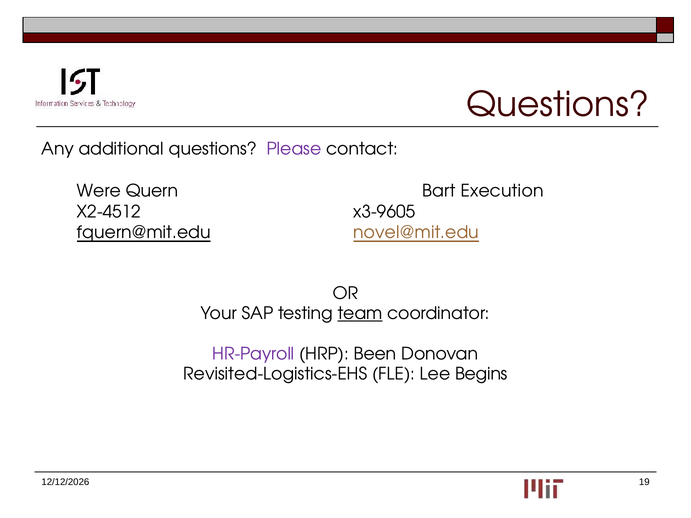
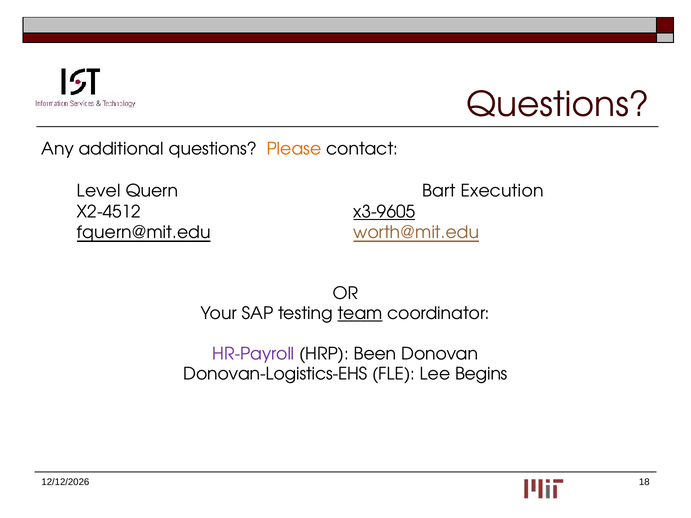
Please colour: purple -> orange
Were: Were -> Level
x3-9605 underline: none -> present
novel@mit.edu: novel@mit.edu -> worth@mit.edu
Revisited-Logistics-EHS: Revisited-Logistics-EHS -> Donovan-Logistics-EHS
19: 19 -> 18
